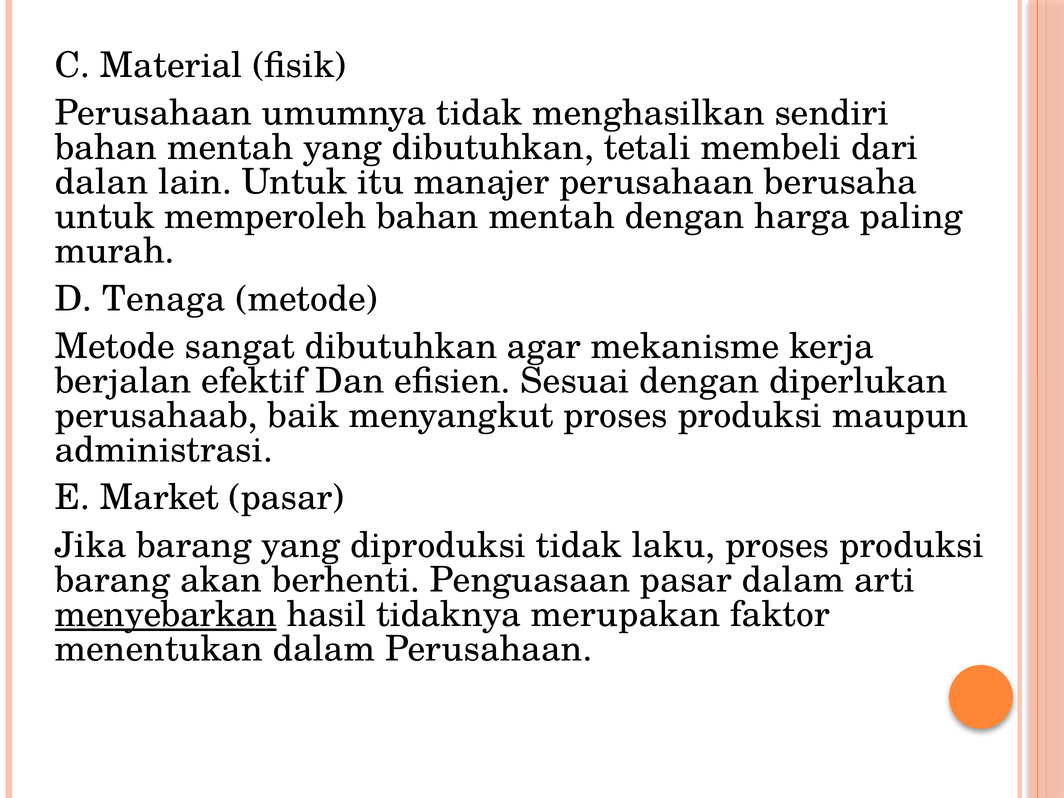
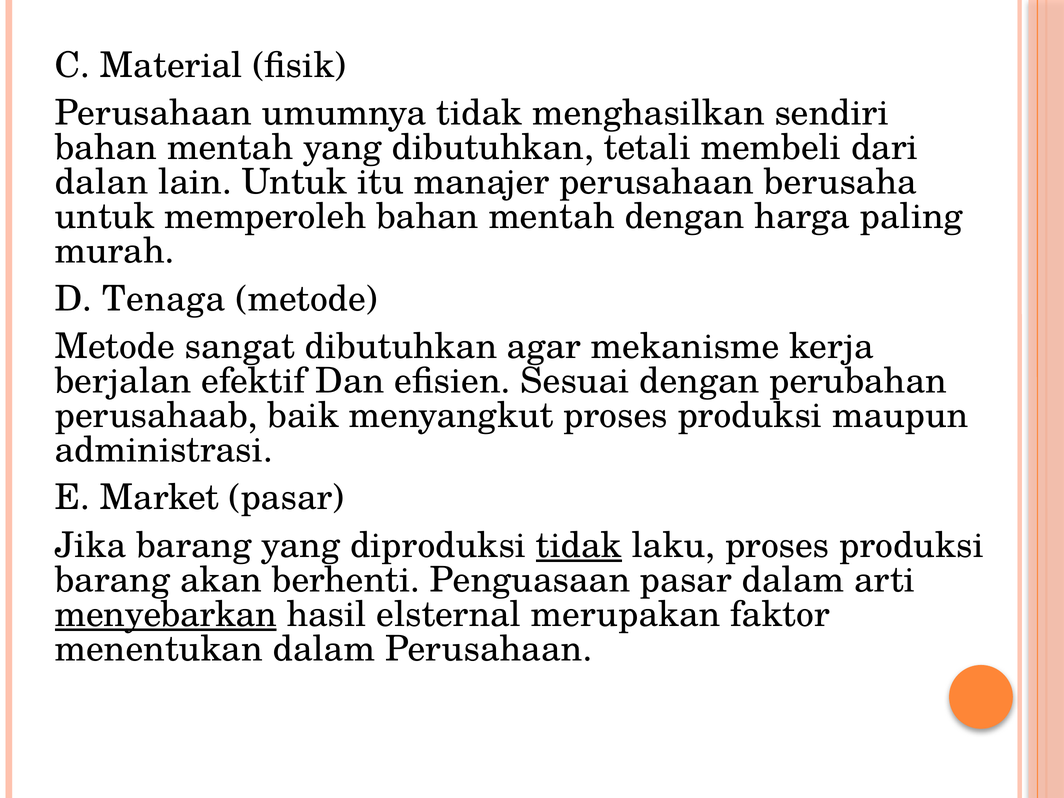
diperlukan: diperlukan -> perubahan
tidak at (579, 546) underline: none -> present
tidaknya: tidaknya -> elsternal
